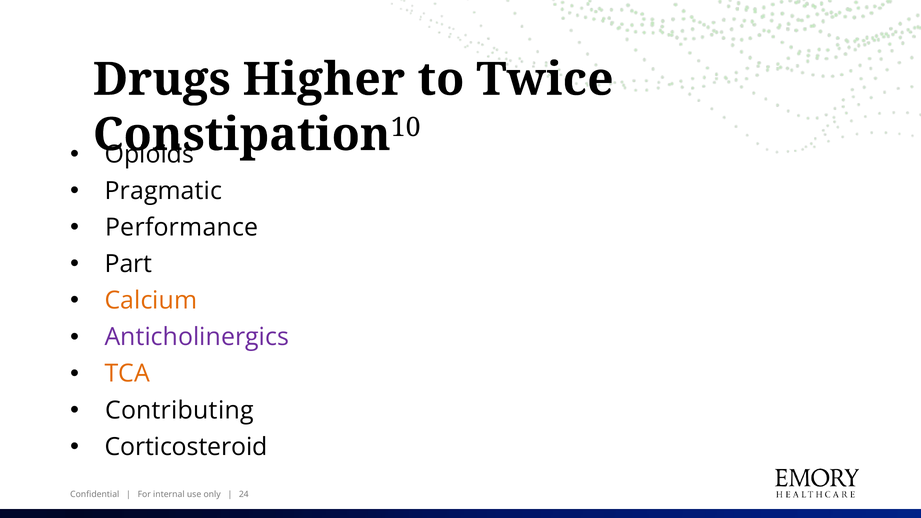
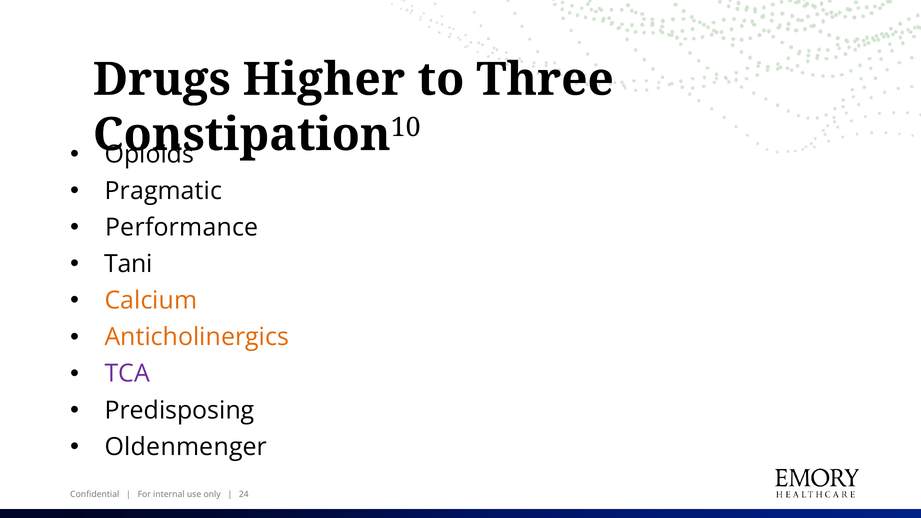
Twice: Twice -> Three
Part: Part -> Tani
Anticholinergics colour: purple -> orange
TCA colour: orange -> purple
Contributing: Contributing -> Predisposing
Corticosteroid: Corticosteroid -> Oldenmenger
